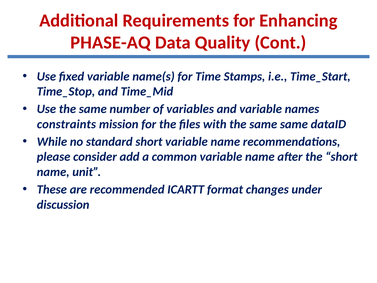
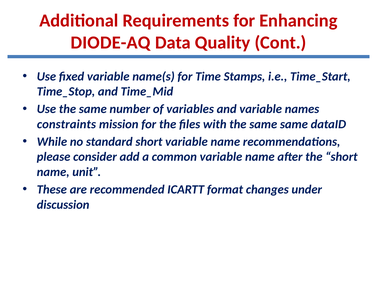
PHASE-AQ: PHASE-AQ -> DIODE-AQ
